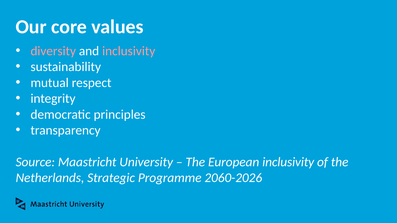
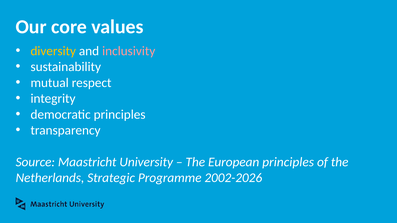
diversity colour: pink -> yellow
European inclusivity: inclusivity -> principles
2060-2026: 2060-2026 -> 2002-2026
